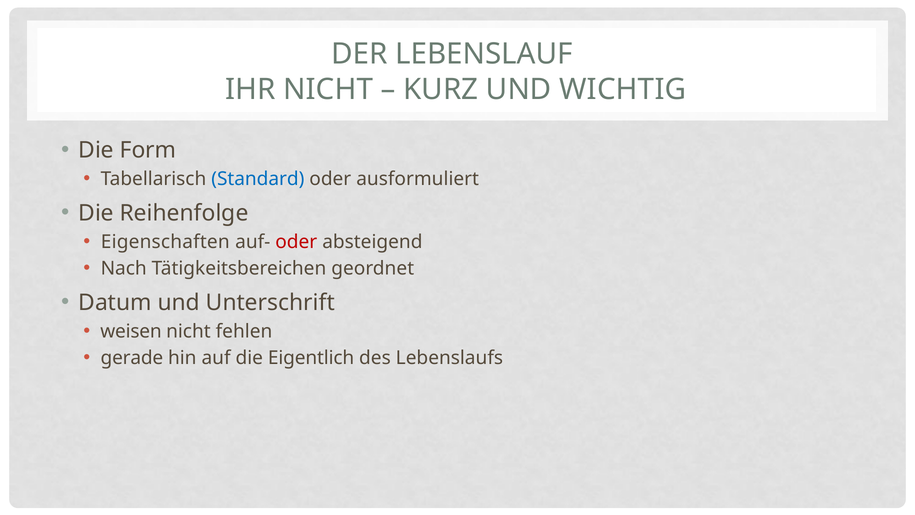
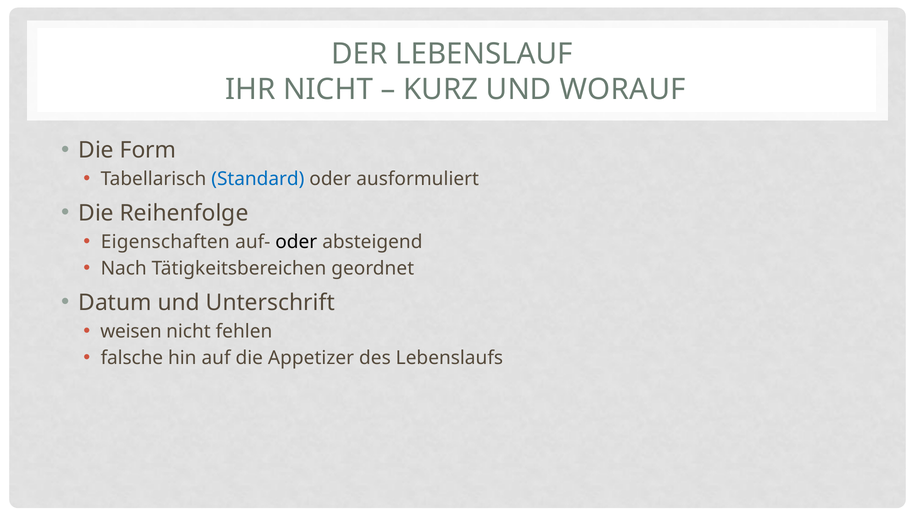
WICHTIG: WICHTIG -> WORAUF
oder at (296, 242) colour: red -> black
gerade: gerade -> falsche
Eigentlich: Eigentlich -> Appetizer
